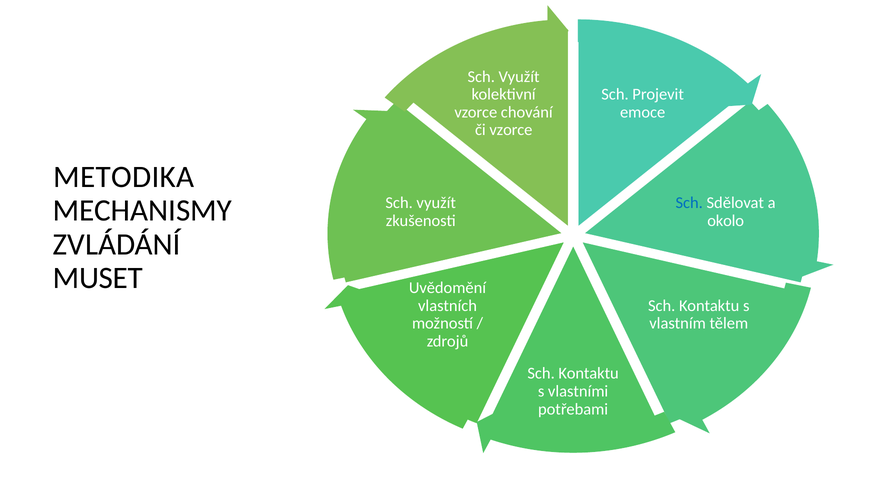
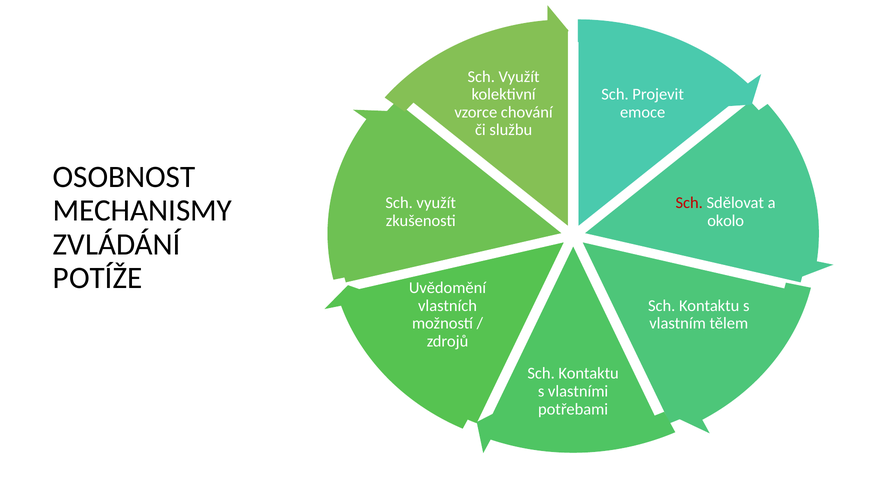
či vzorce: vzorce -> službu
METODIKA: METODIKA -> OSOBNOST
Sch at (689, 203) colour: blue -> red
MUSET: MUSET -> POTÍŽE
